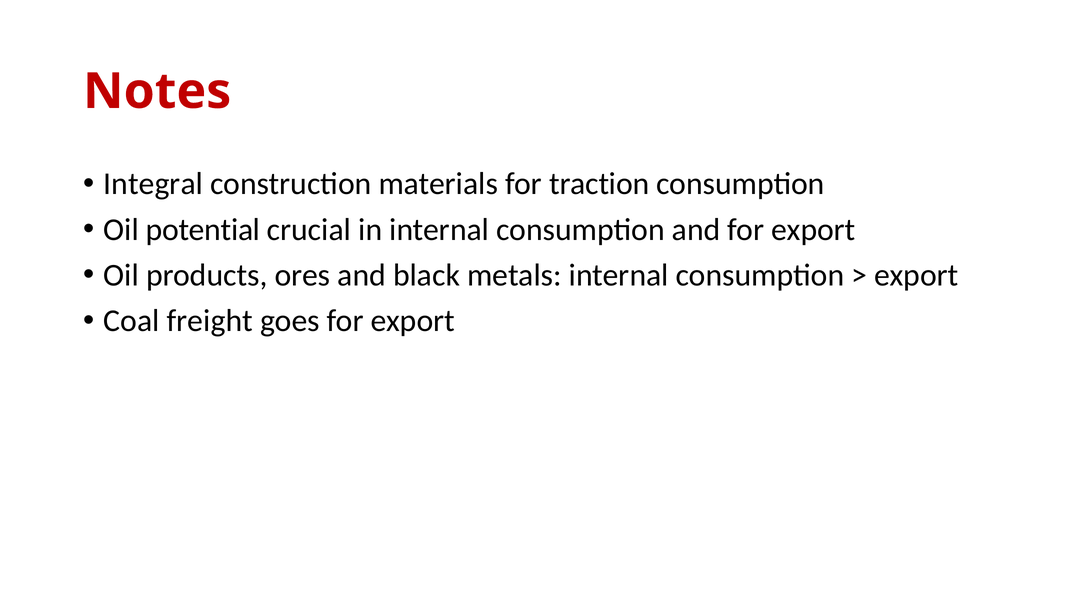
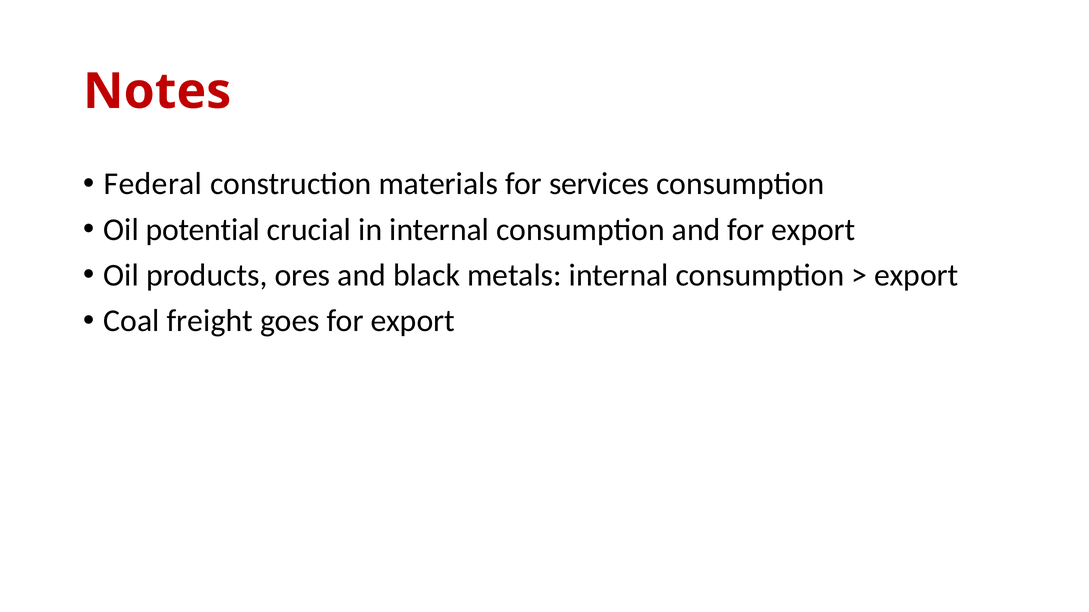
Integral: Integral -> Federal
traction: traction -> services
